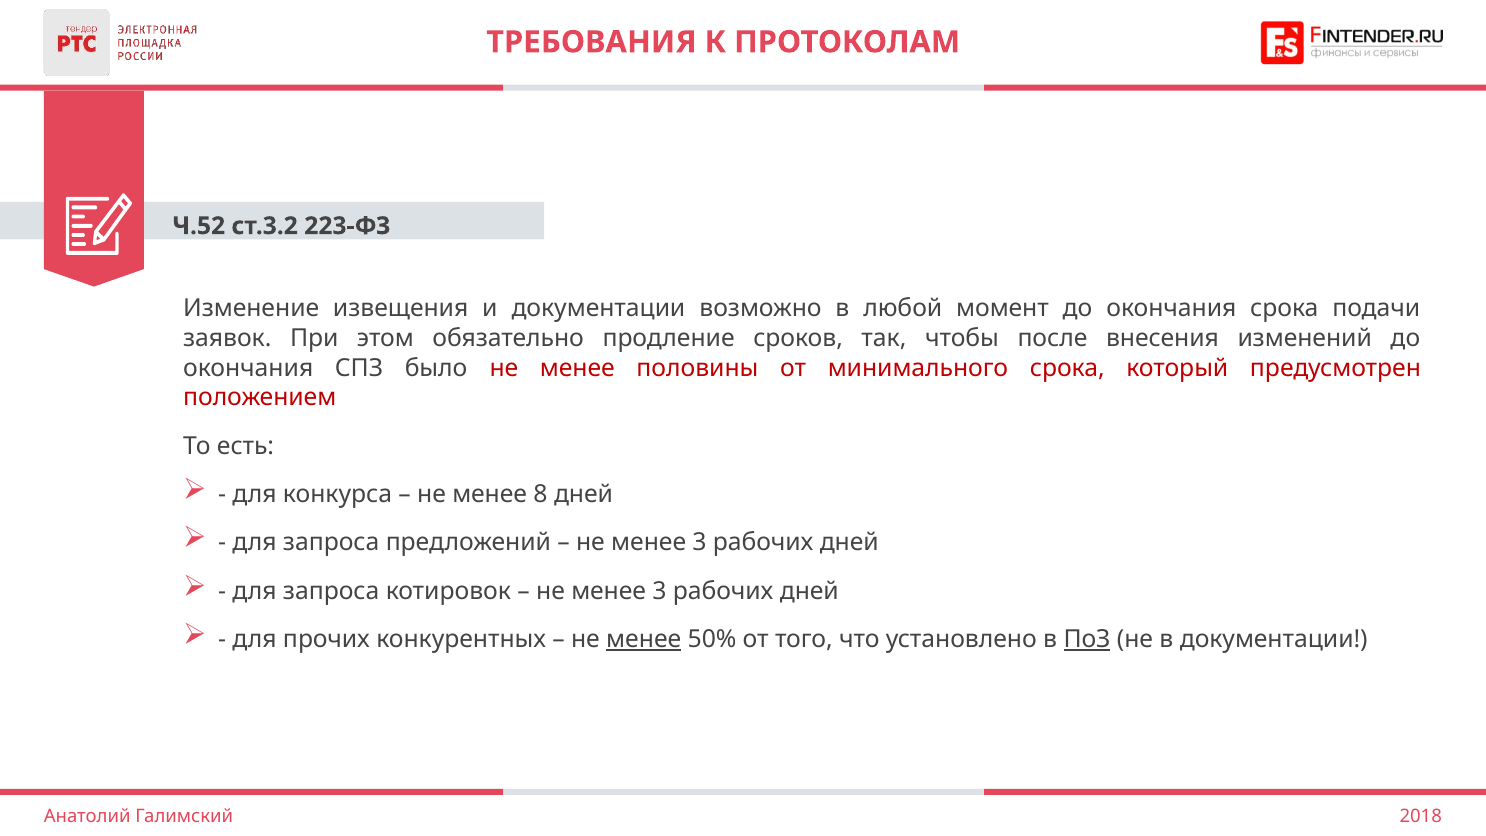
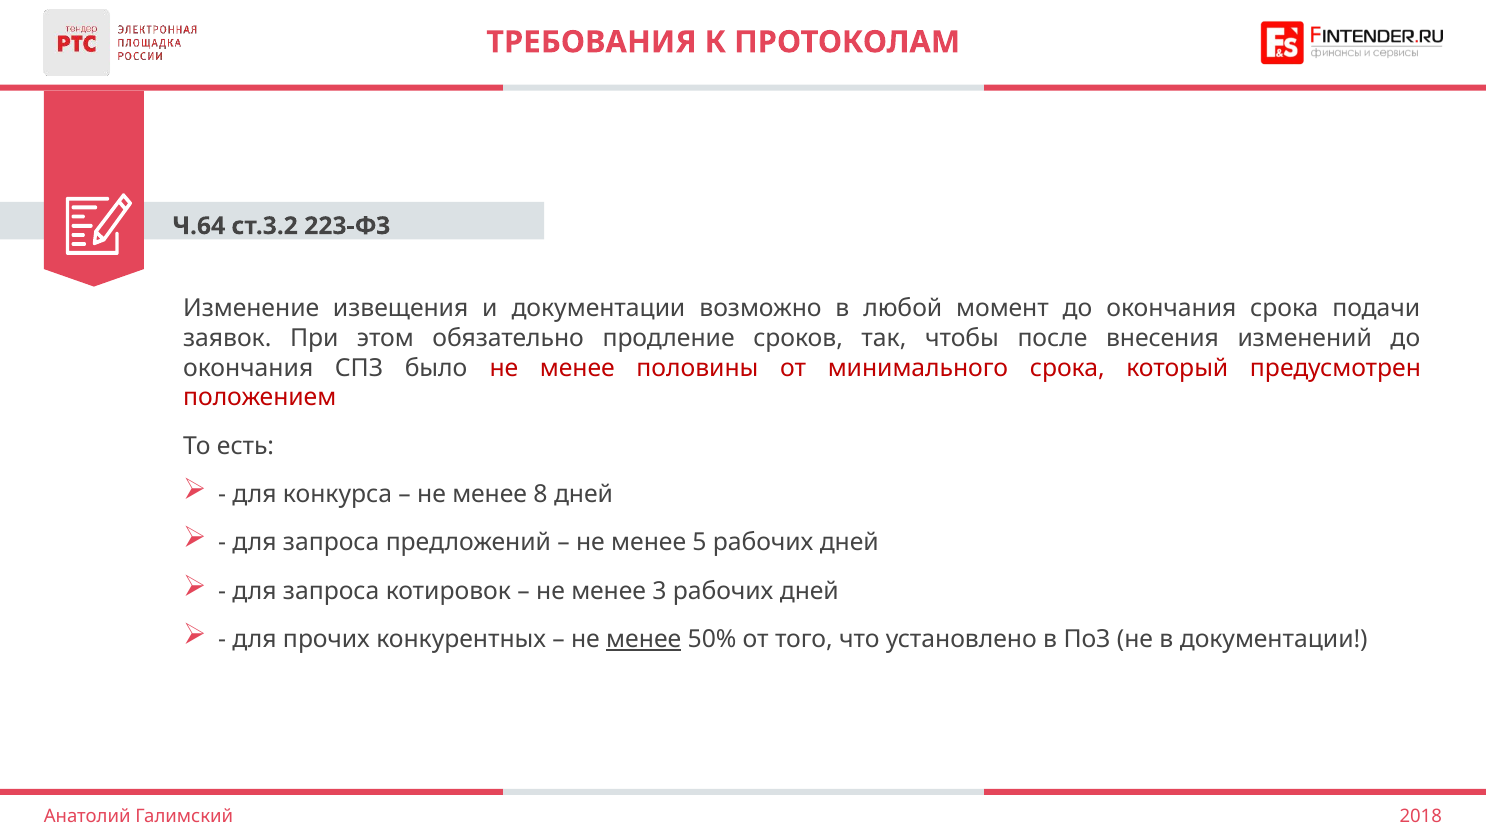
Ч.52: Ч.52 -> Ч.64
3 at (699, 542): 3 -> 5
ПоЗ underline: present -> none
